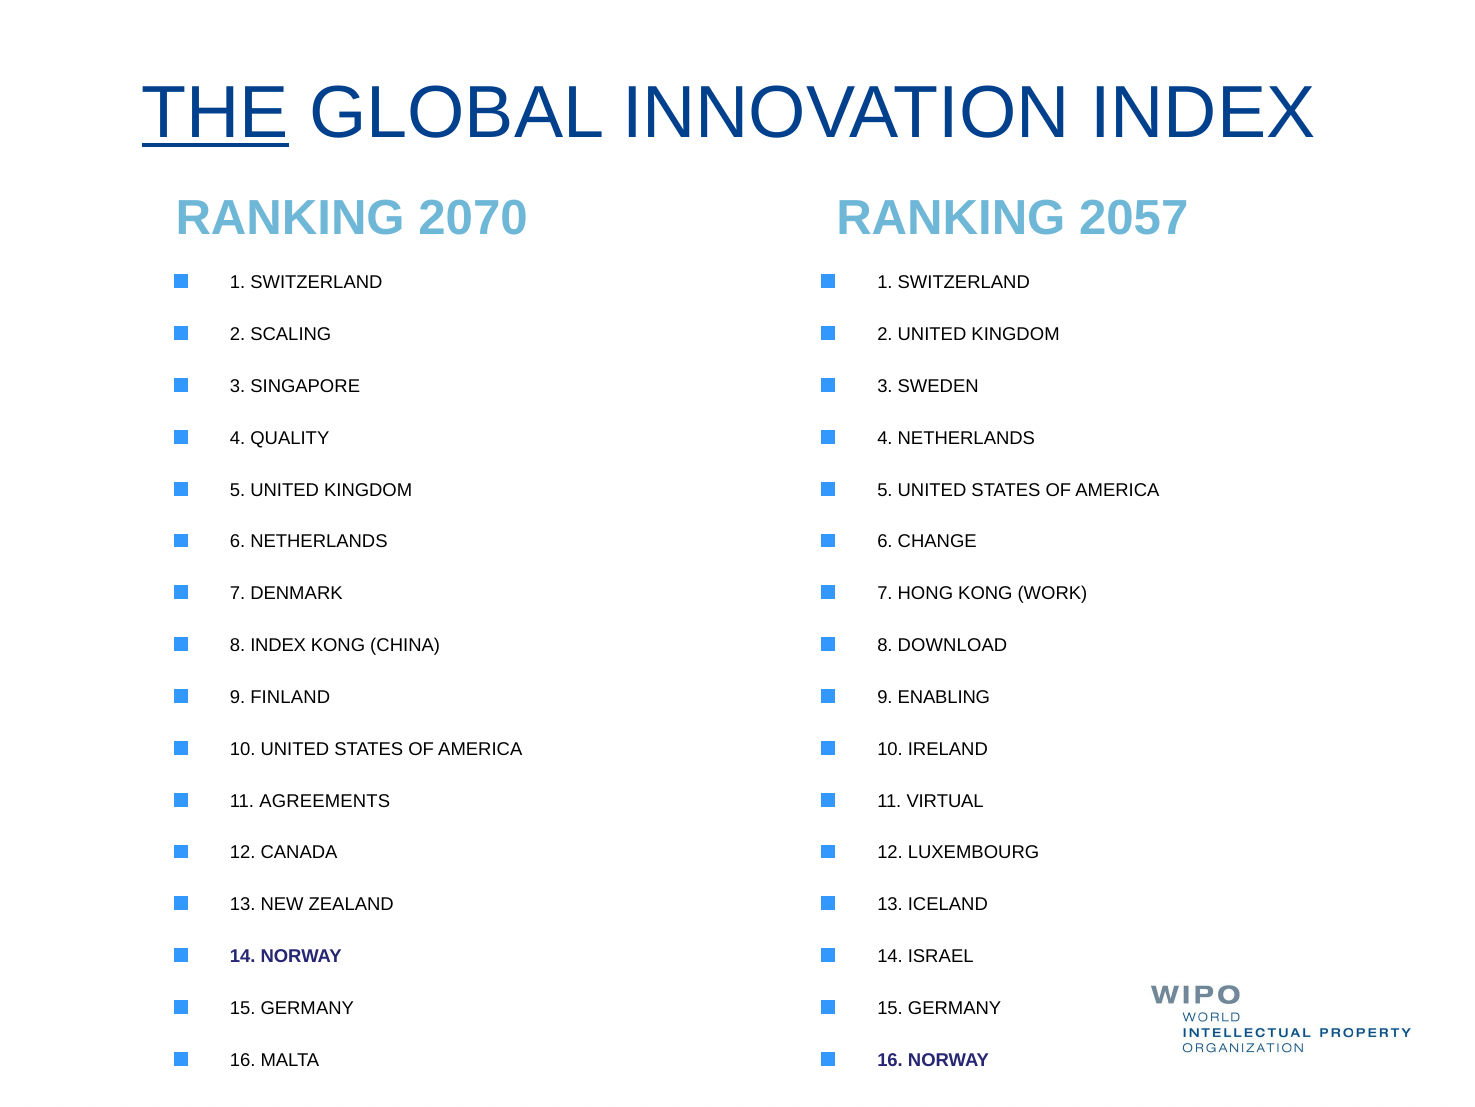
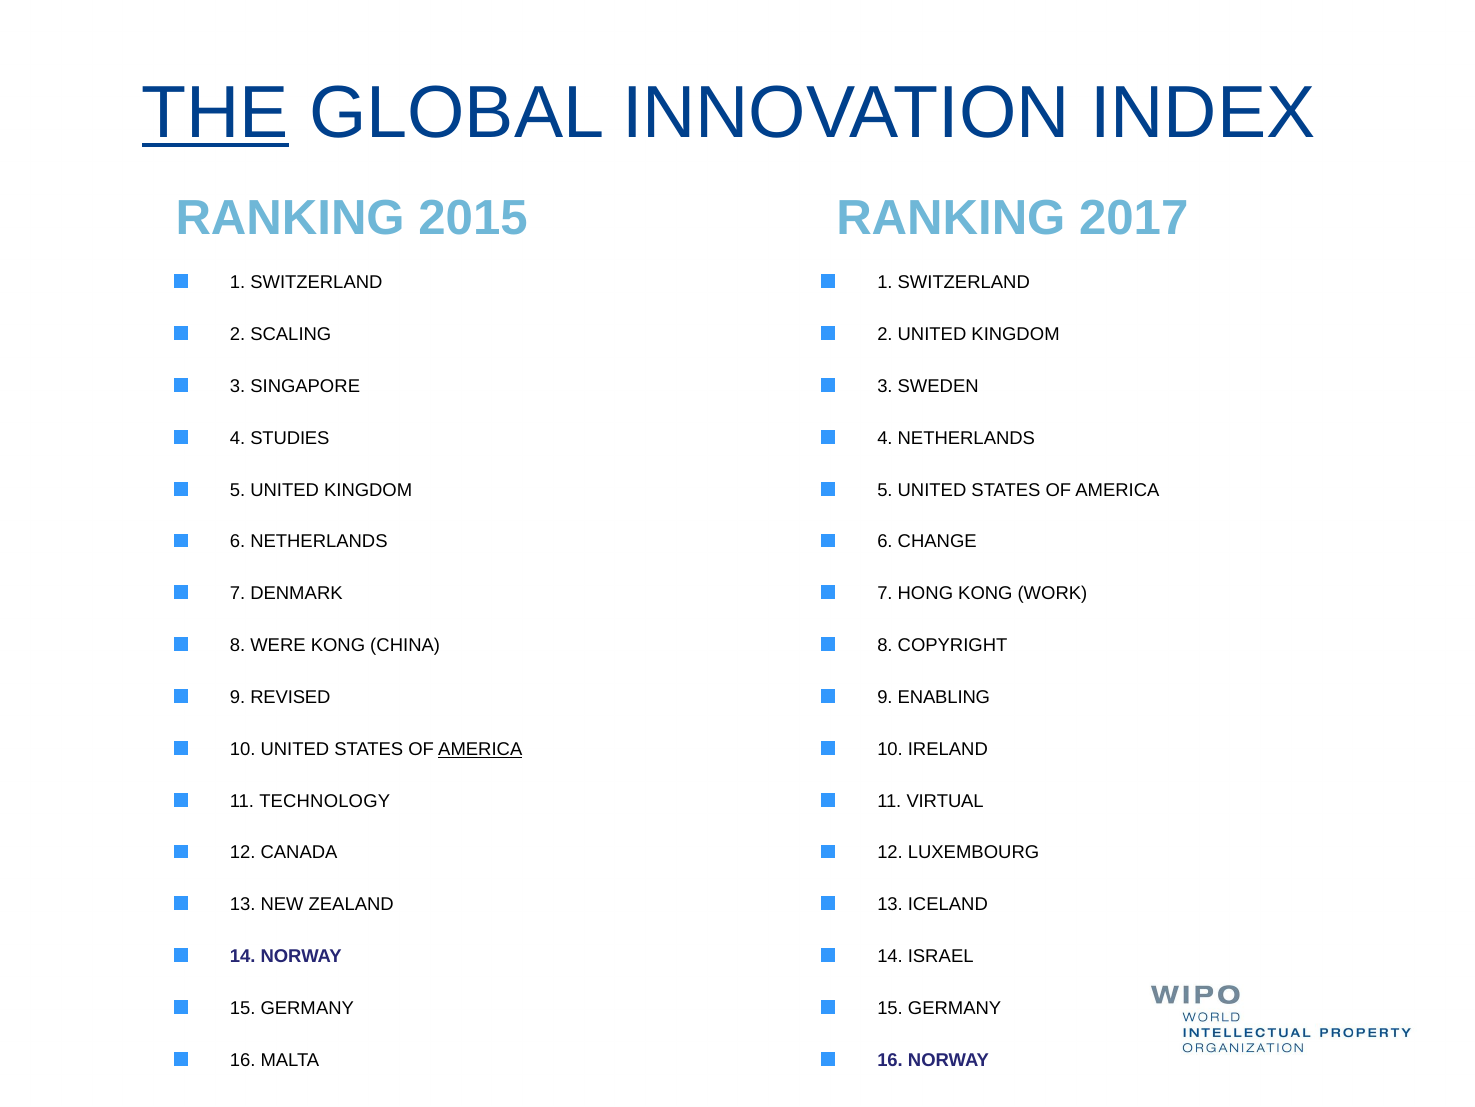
2070: 2070 -> 2015
2057: 2057 -> 2017
QUALITY: QUALITY -> STUDIES
8 INDEX: INDEX -> WERE
DOWNLOAD: DOWNLOAD -> COPYRIGHT
FINLAND: FINLAND -> REVISED
AMERICA at (480, 749) underline: none -> present
AGREEMENTS: AGREEMENTS -> TECHNOLOGY
